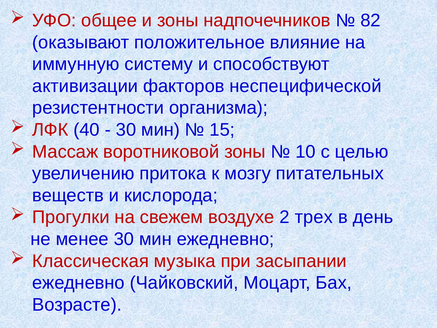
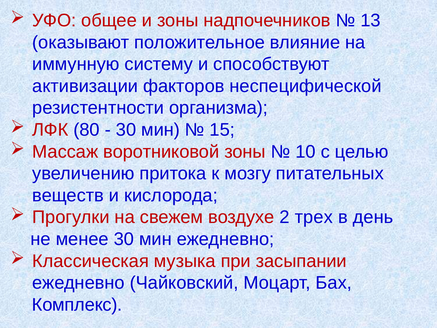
82: 82 -> 13
40: 40 -> 80
Возрасте: Возрасте -> Комплекс
